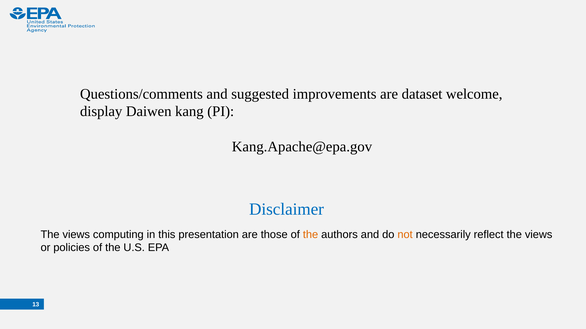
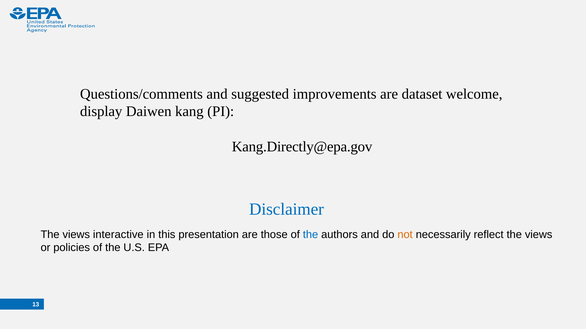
Kang.Apache@epa.gov: Kang.Apache@epa.gov -> Kang.Directly@epa.gov
computing: computing -> interactive
the at (311, 235) colour: orange -> blue
